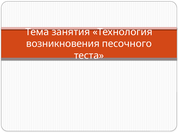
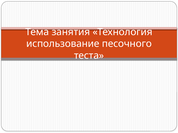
возникновения: возникновения -> использование
